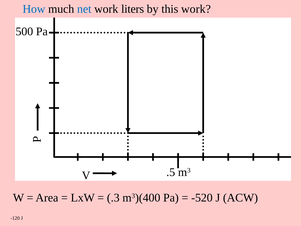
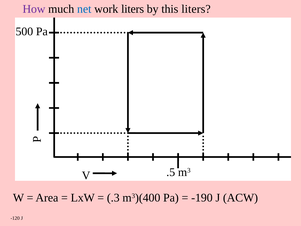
How colour: blue -> purple
this work: work -> liters
-520: -520 -> -190
